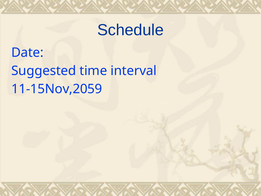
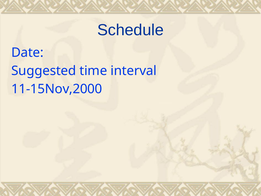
11-15Nov,2059: 11-15Nov,2059 -> 11-15Nov,2000
